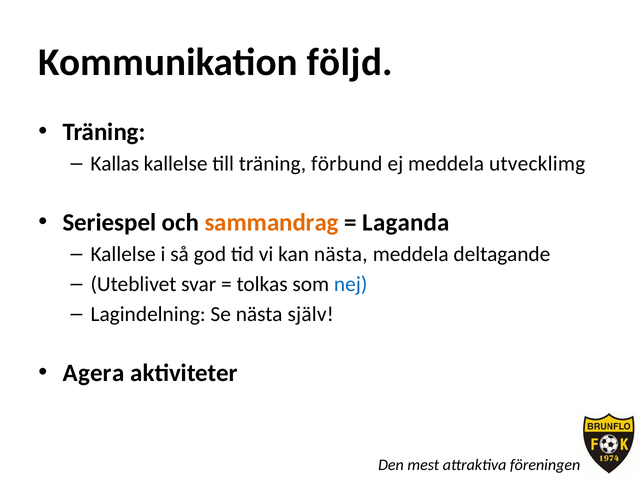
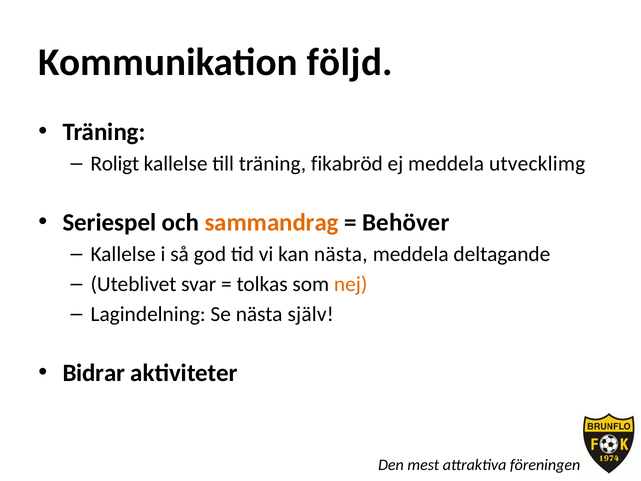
Kallas: Kallas -> Roligt
förbund: förbund -> fikabröd
Laganda: Laganda -> Behöver
nej colour: blue -> orange
Agera: Agera -> Bidrar
